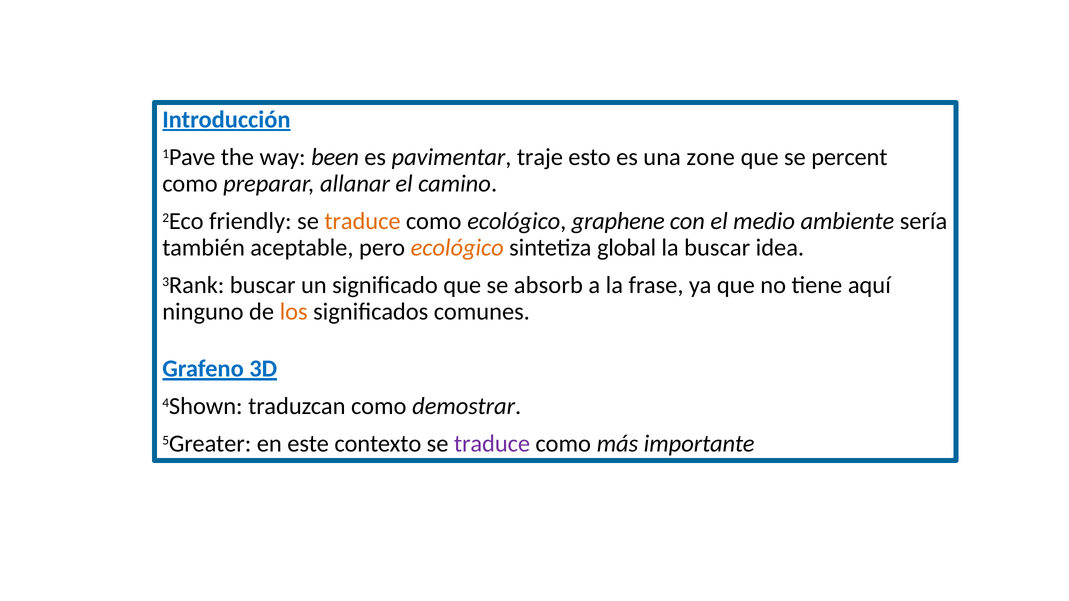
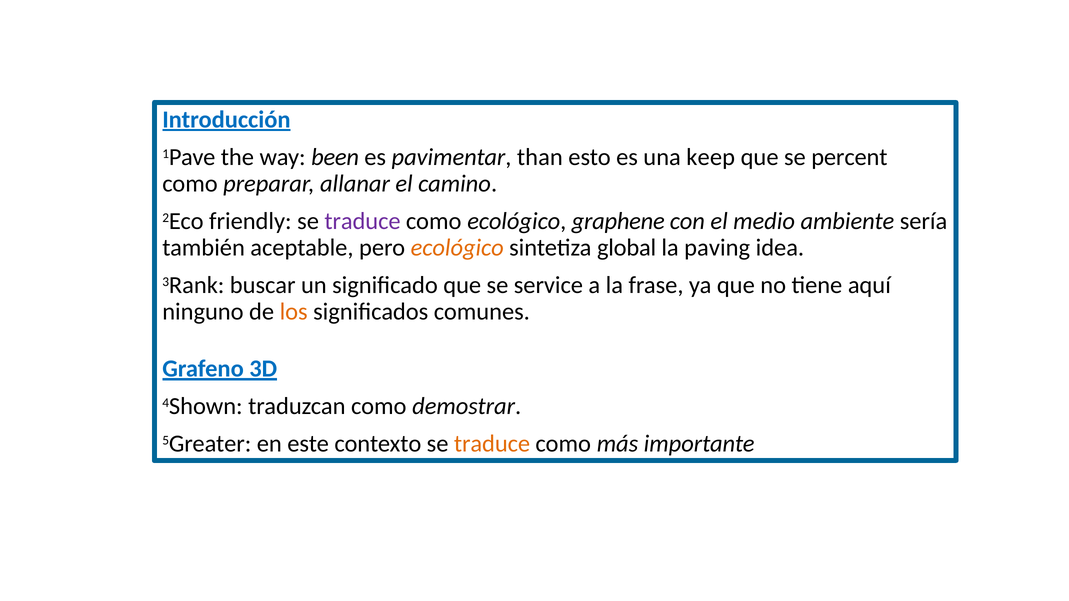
traje: traje -> than
zone: zone -> keep
traduce at (362, 221) colour: orange -> purple
la buscar: buscar -> paving
absorb: absorb -> service
traduce at (492, 444) colour: purple -> orange
